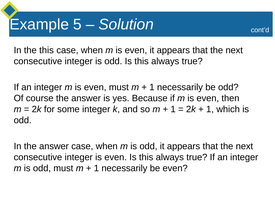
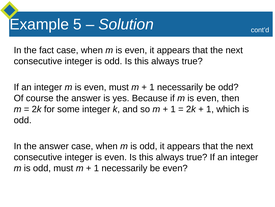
the this: this -> fact
